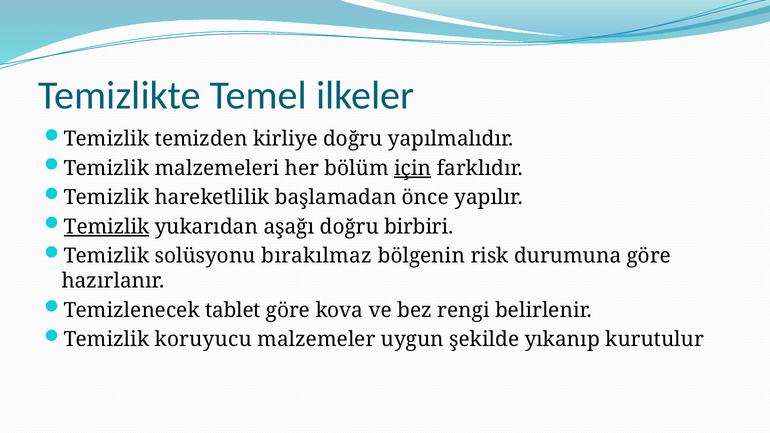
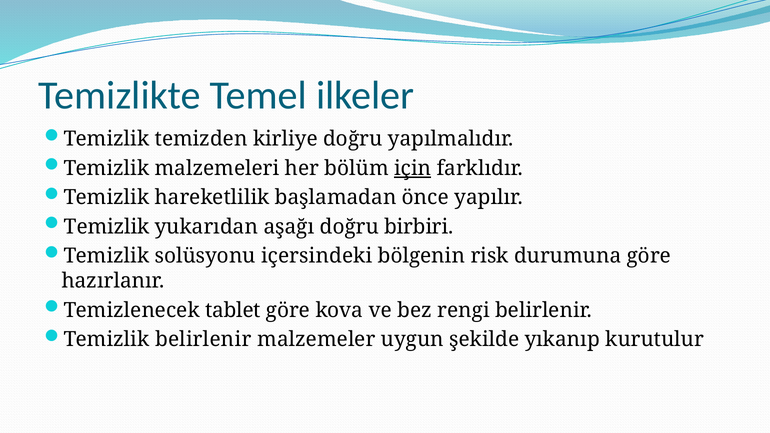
Temizlik at (107, 227) underline: present -> none
bırakılmaz: bırakılmaz -> içersindeki
Temizlik koruyucu: koruyucu -> belirlenir
